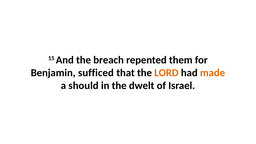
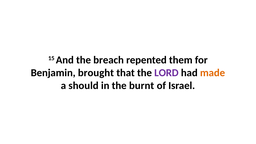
sufficed: sufficed -> brought
LORD colour: orange -> purple
dwelt: dwelt -> burnt
